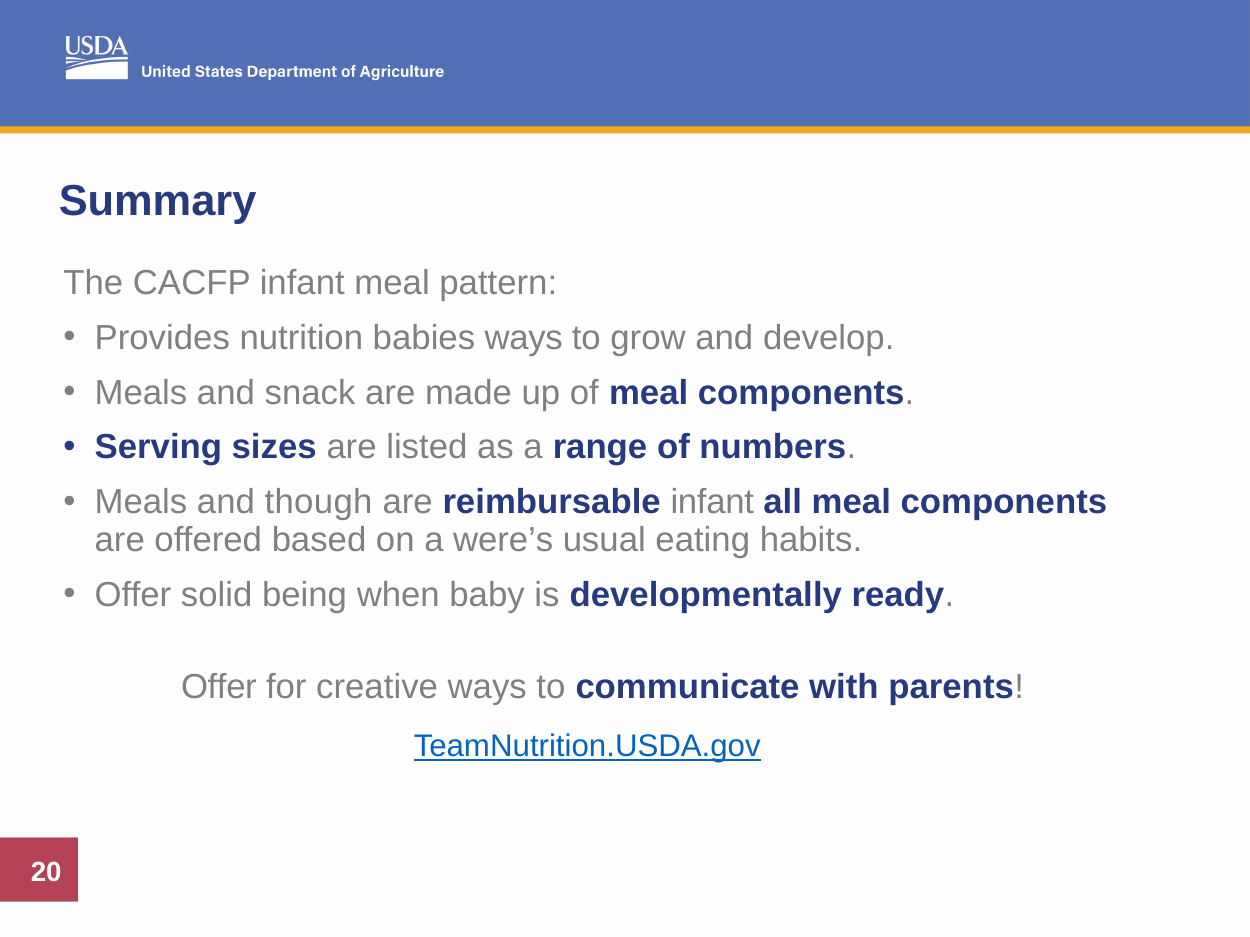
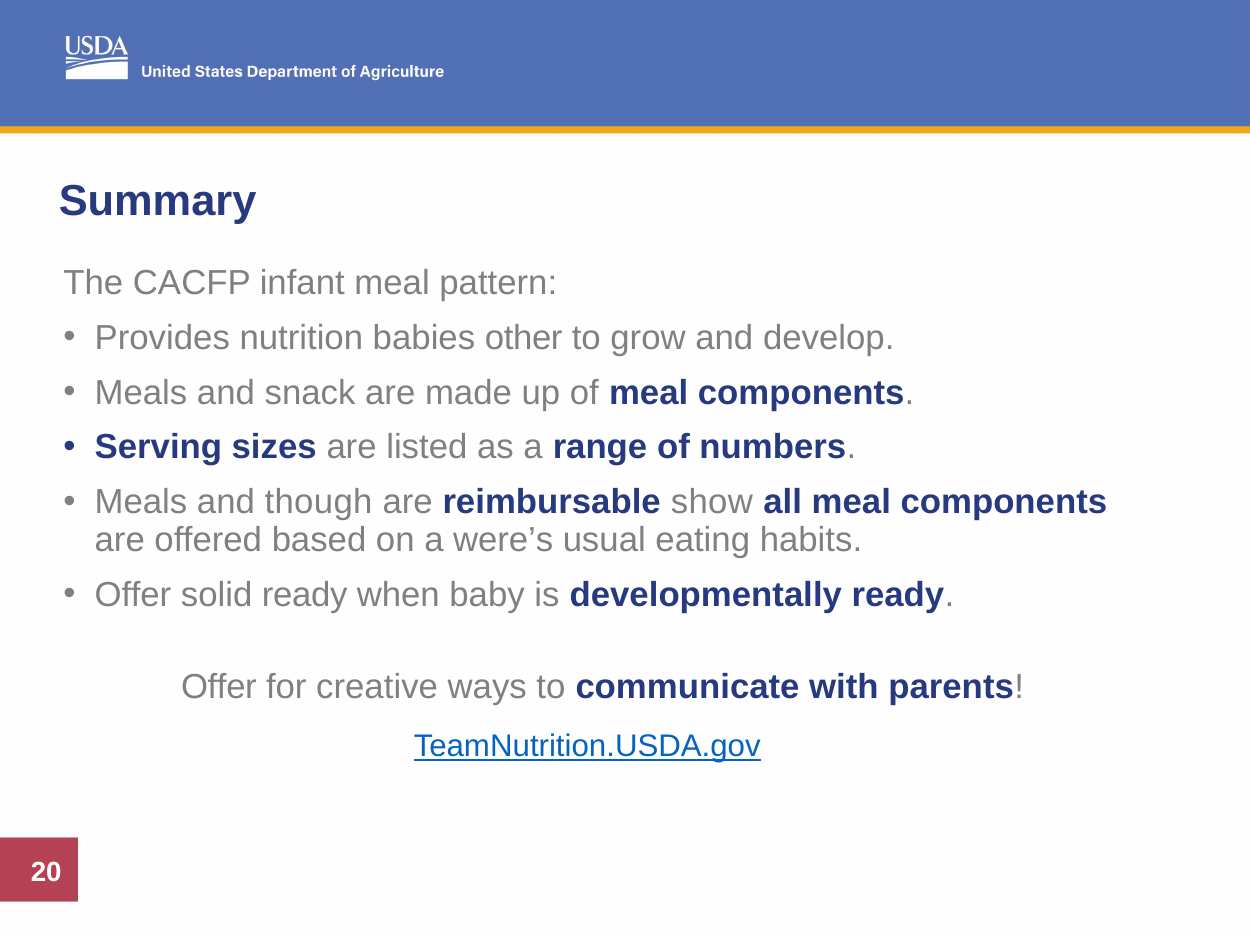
babies ways: ways -> other
reimbursable infant: infant -> show
solid being: being -> ready
